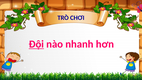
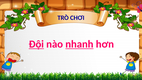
nhanh underline: none -> present
